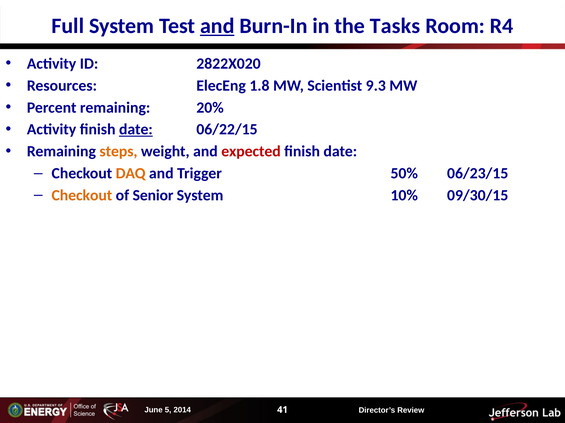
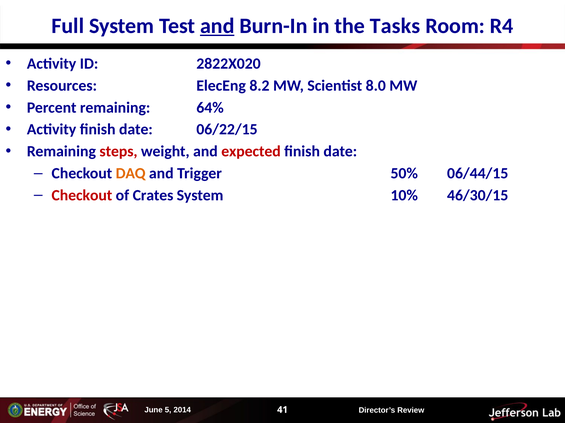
1.8: 1.8 -> 8.2
9.3: 9.3 -> 8.0
20%: 20% -> 64%
date at (136, 130) underline: present -> none
steps colour: orange -> red
06/23/15: 06/23/15 -> 06/44/15
Checkout at (82, 196) colour: orange -> red
Senior: Senior -> Crates
09/30/15: 09/30/15 -> 46/30/15
